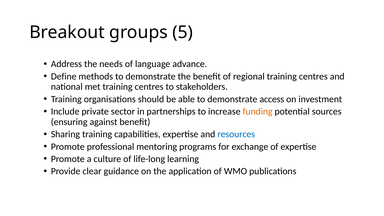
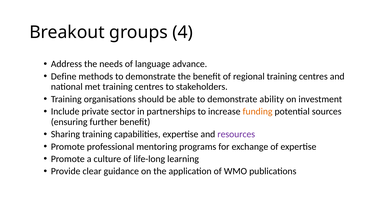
5: 5 -> 4
access: access -> ability
against: against -> further
resources colour: blue -> purple
